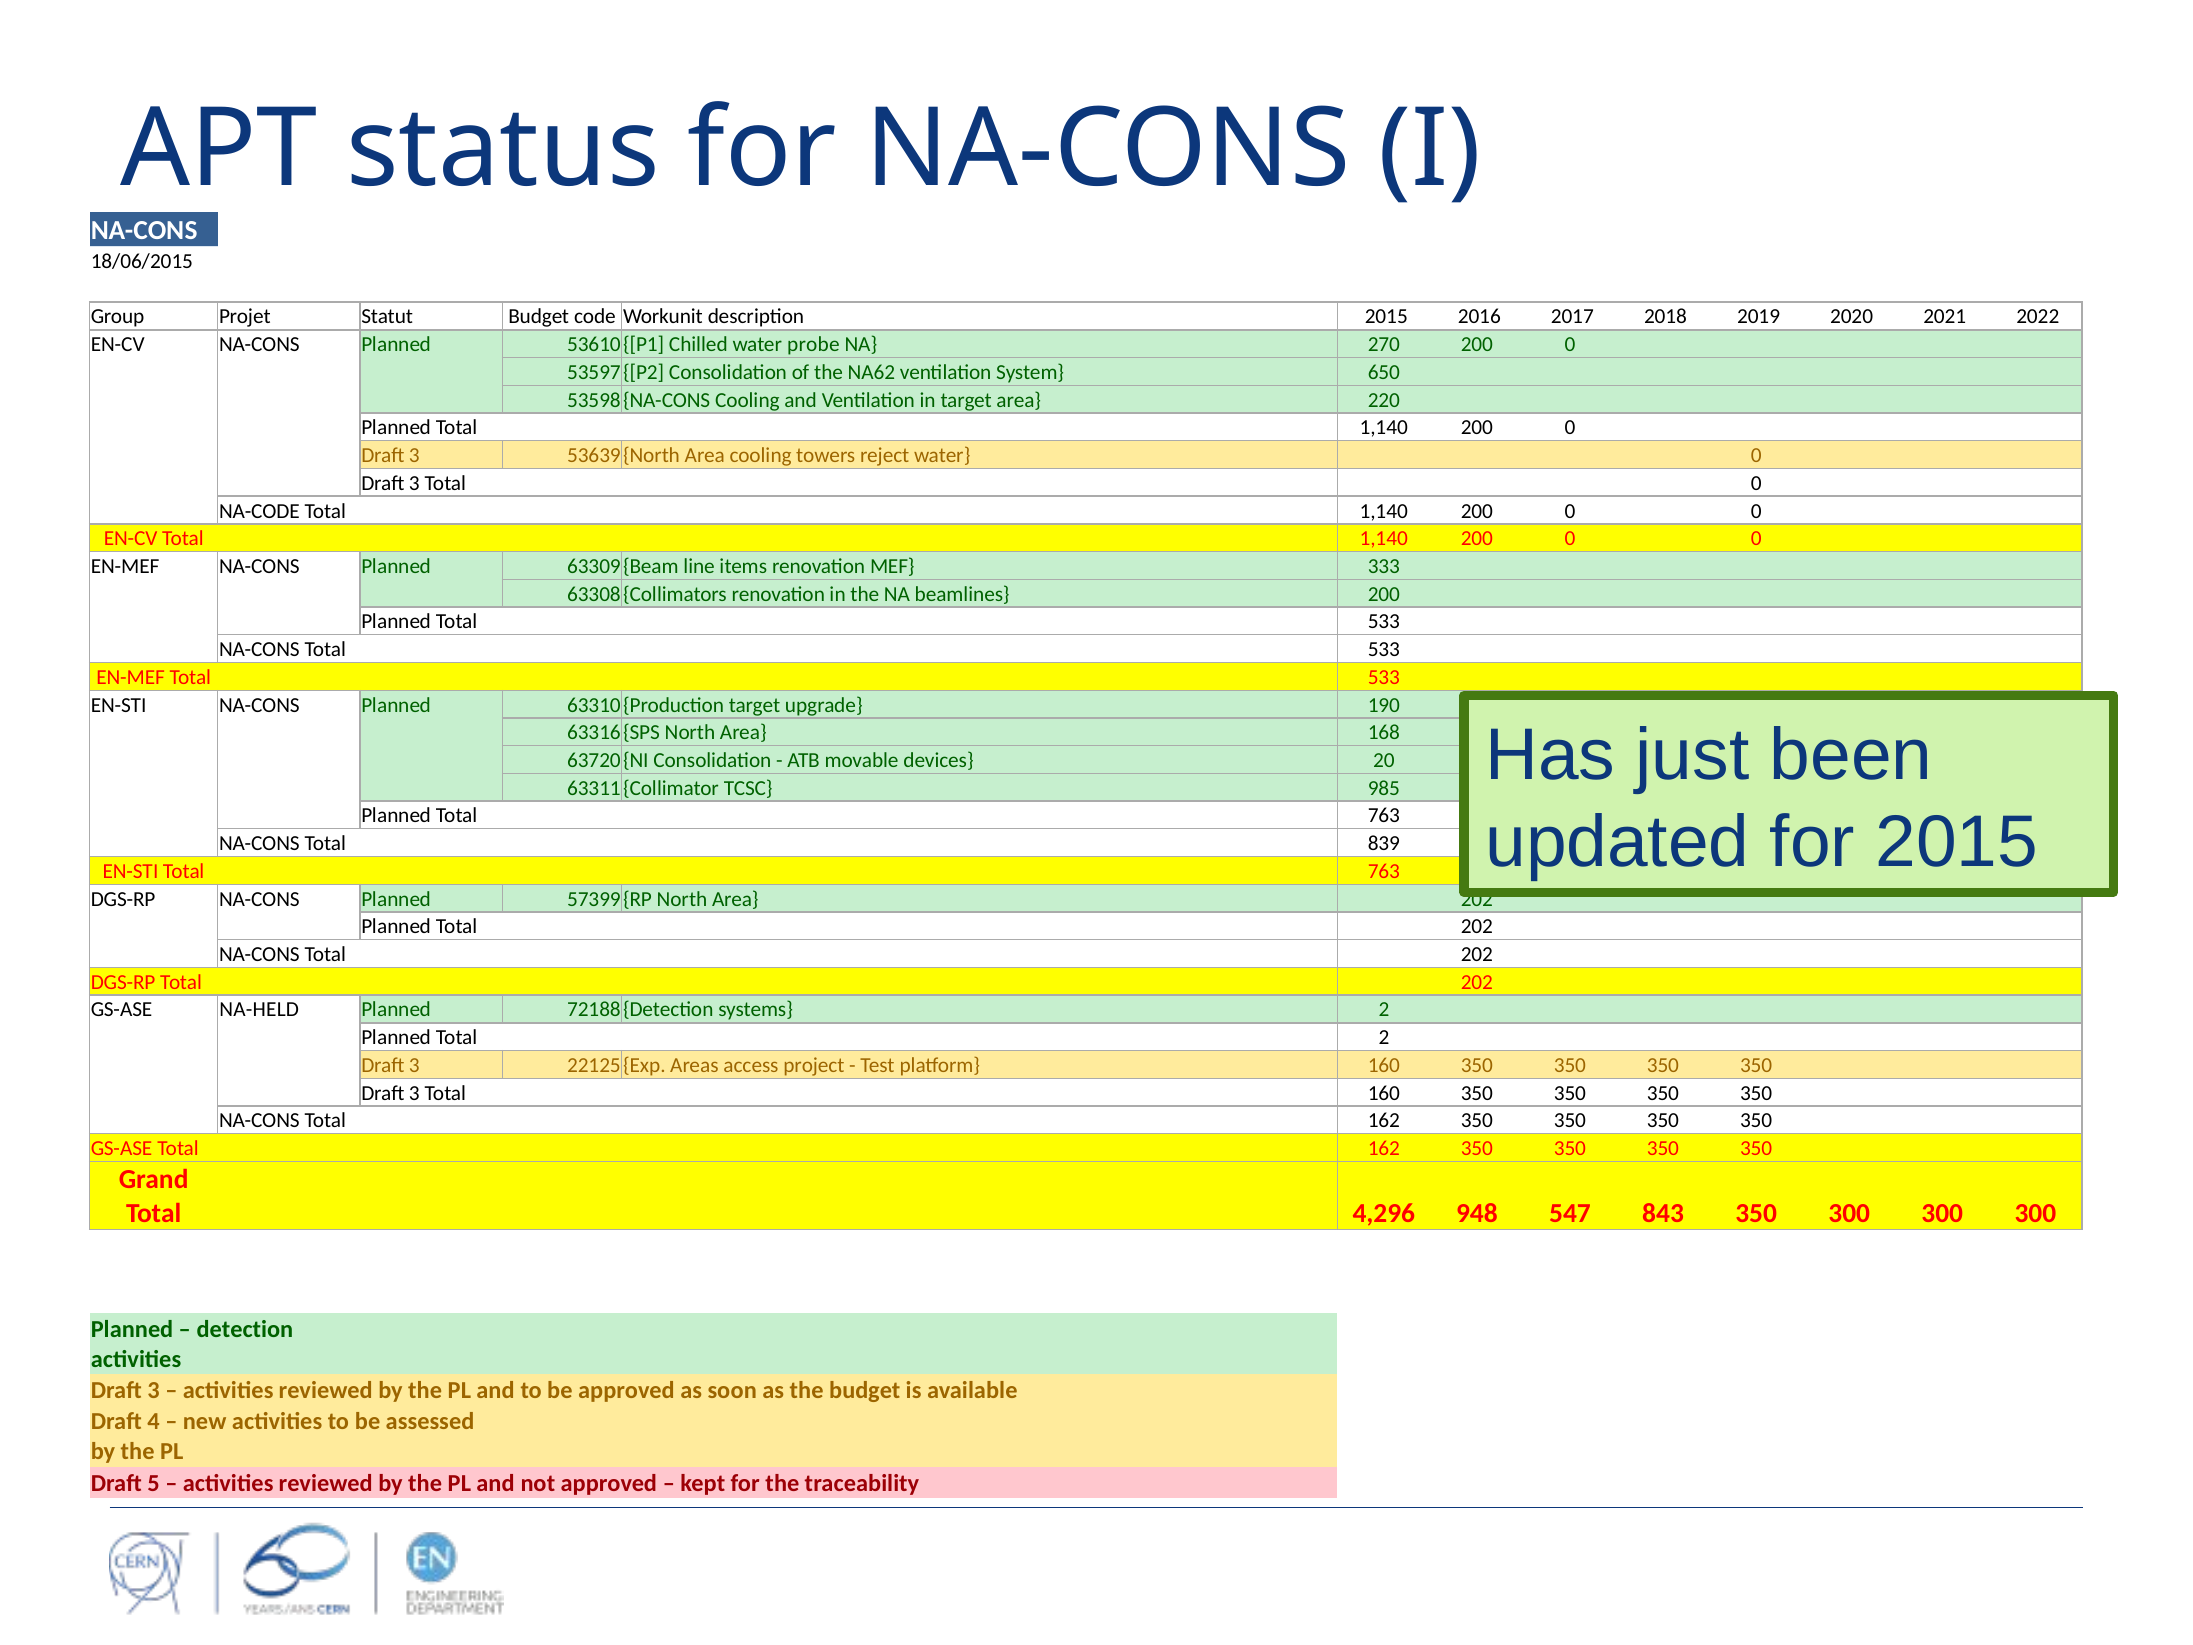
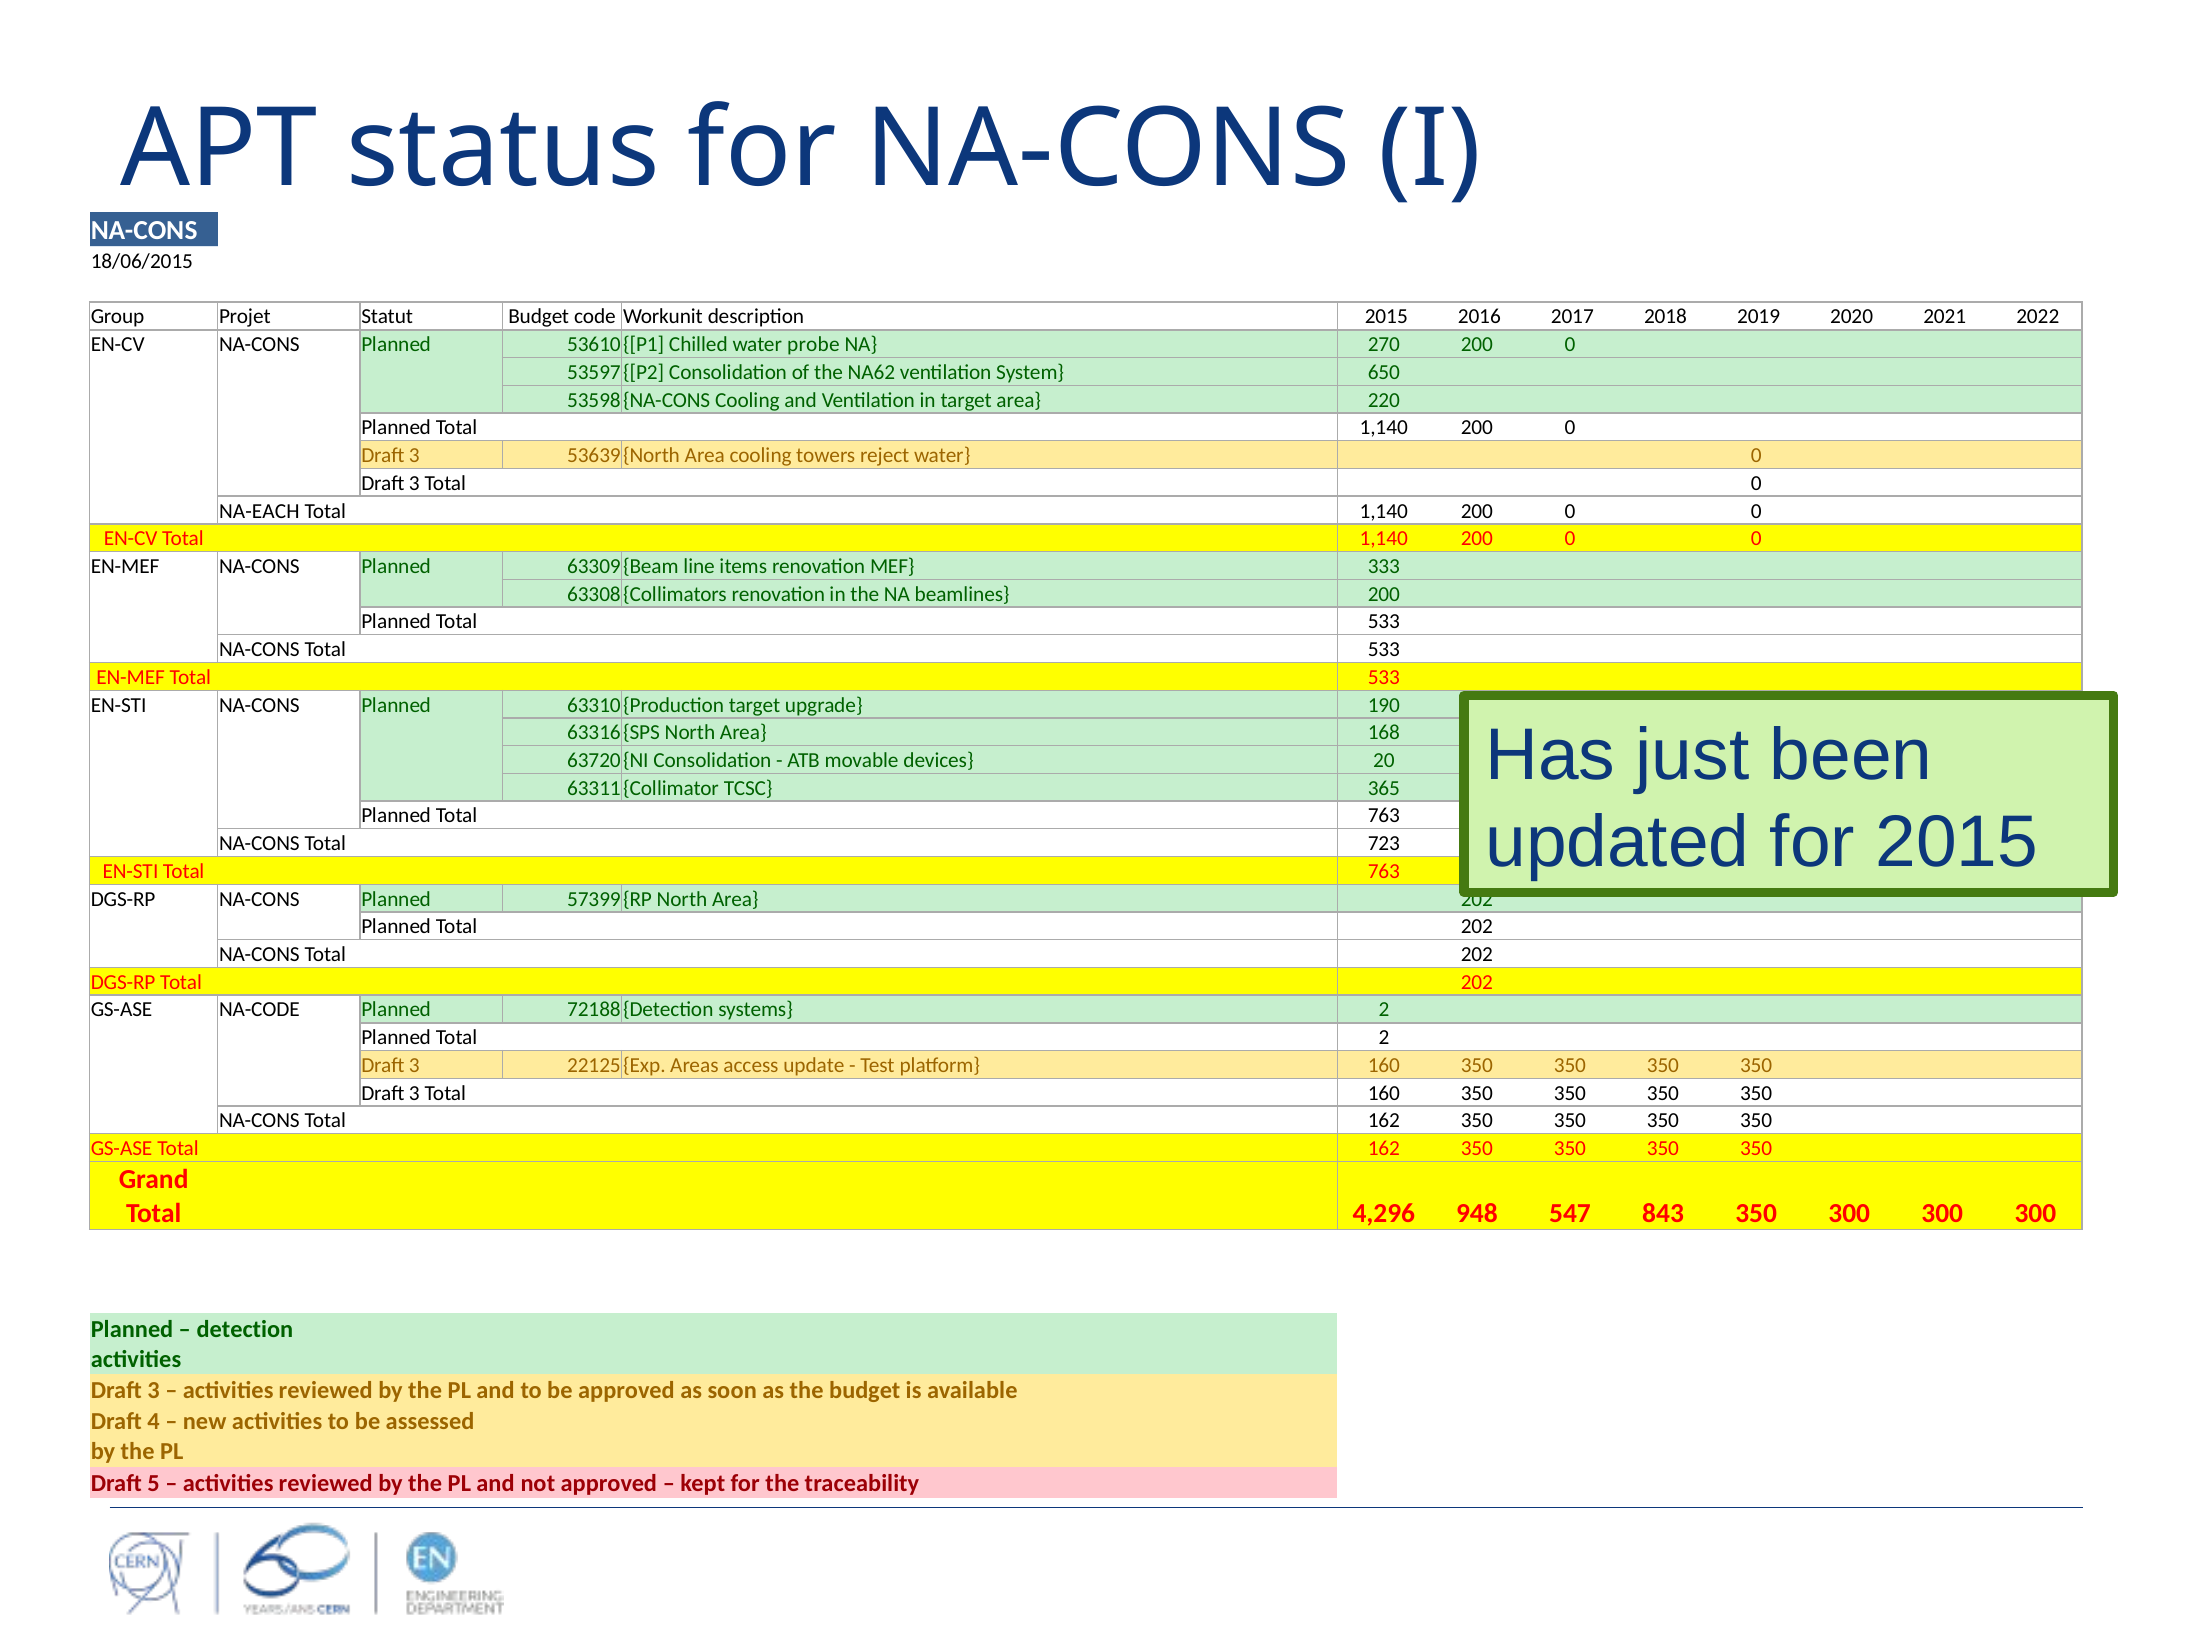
NA-CODE: NA-CODE -> NA-EACH
985: 985 -> 365
839: 839 -> 723
NA-HELD: NA-HELD -> NA-CODE
project: project -> update
